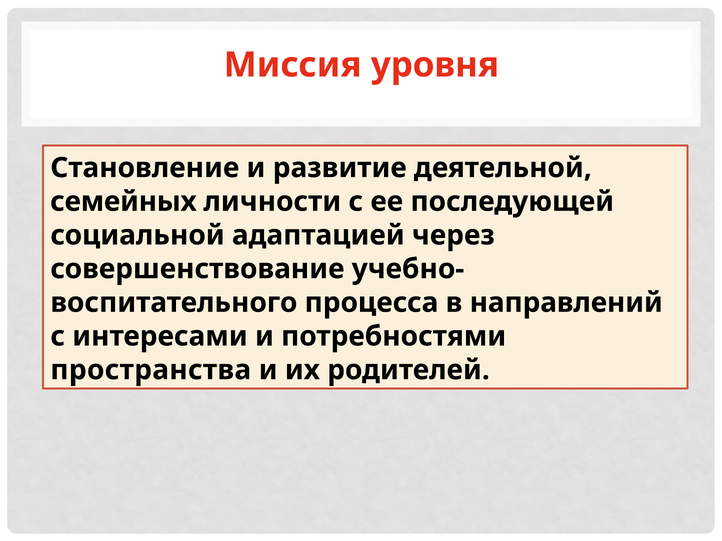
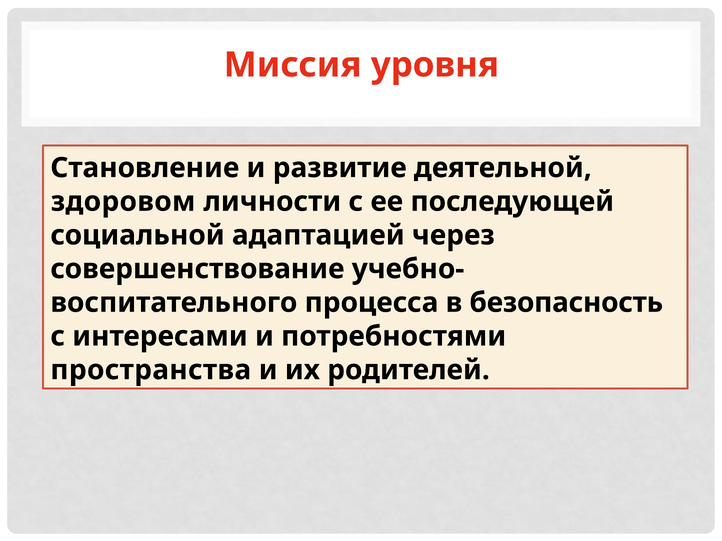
семейных: семейных -> здоровом
направлений: направлений -> безопасность
